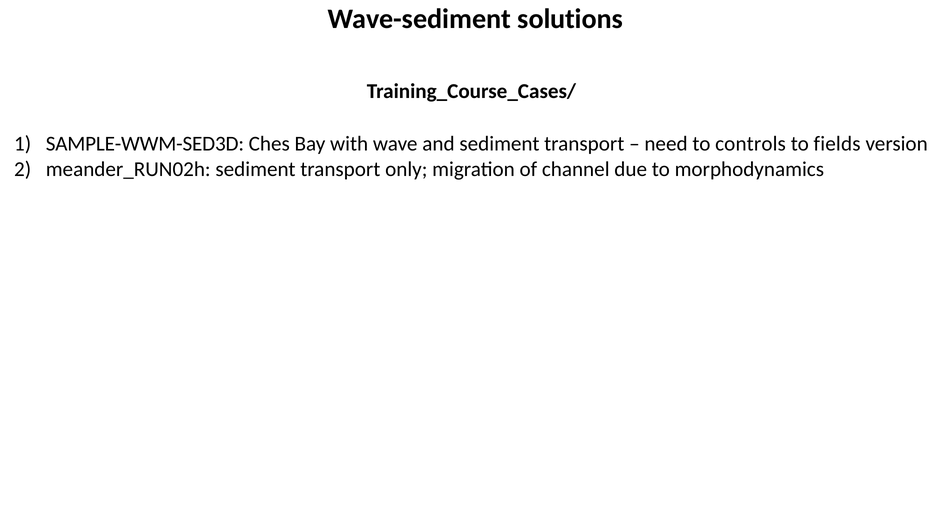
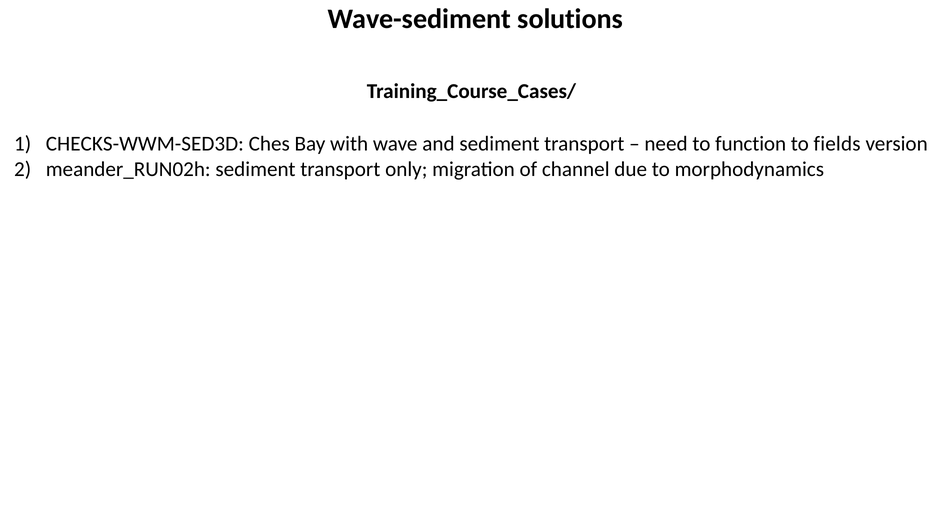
SAMPLE-WWM-SED3D: SAMPLE-WWM-SED3D -> CHECKS-WWM-SED3D
controls: controls -> function
